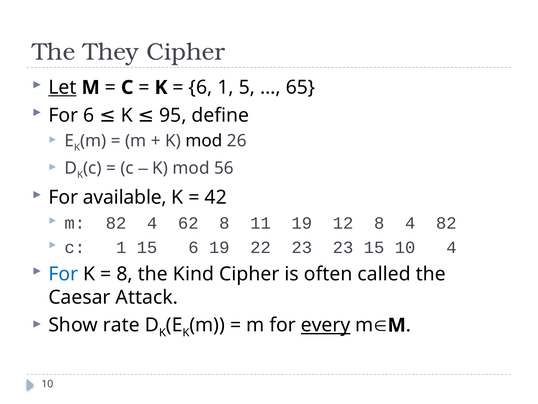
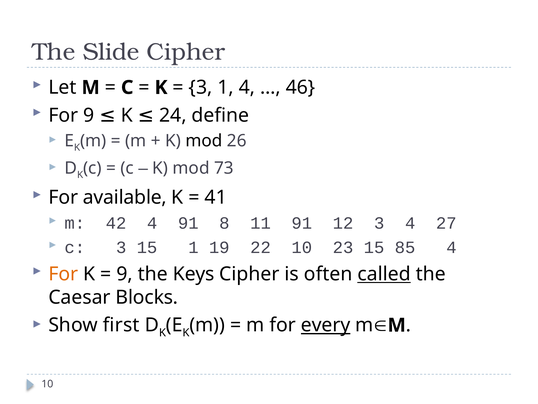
They: They -> Slide
Let underline: present -> none
6 at (200, 87): 6 -> 3
1 5: 5 -> 4
65: 65 -> 46
For 6: 6 -> 9
95: 95 -> 24
56: 56 -> 73
42: 42 -> 41
m 82: 82 -> 42
4 62: 62 -> 91
11 19: 19 -> 91
12 8: 8 -> 3
4 82: 82 -> 27
c 1: 1 -> 3
15 6: 6 -> 1
22 23: 23 -> 10
15 10: 10 -> 85
For at (63, 274) colour: blue -> orange
8 at (125, 274): 8 -> 9
Kind: Kind -> Keys
called underline: none -> present
Attack: Attack -> Blocks
rate: rate -> first
